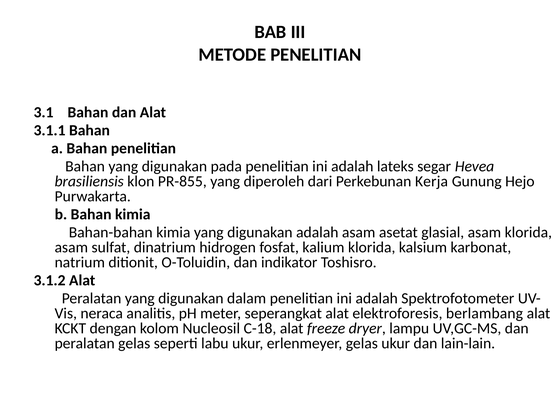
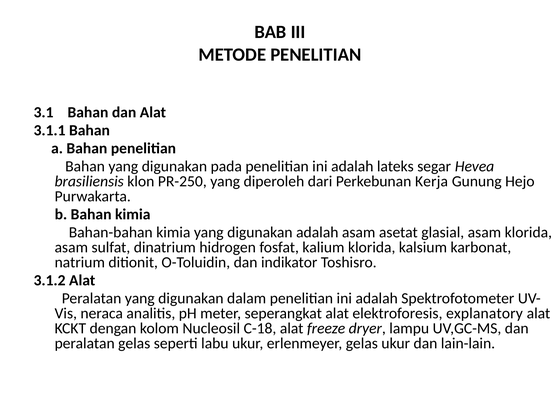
PR-855: PR-855 -> PR-250
berlambang: berlambang -> explanatory
